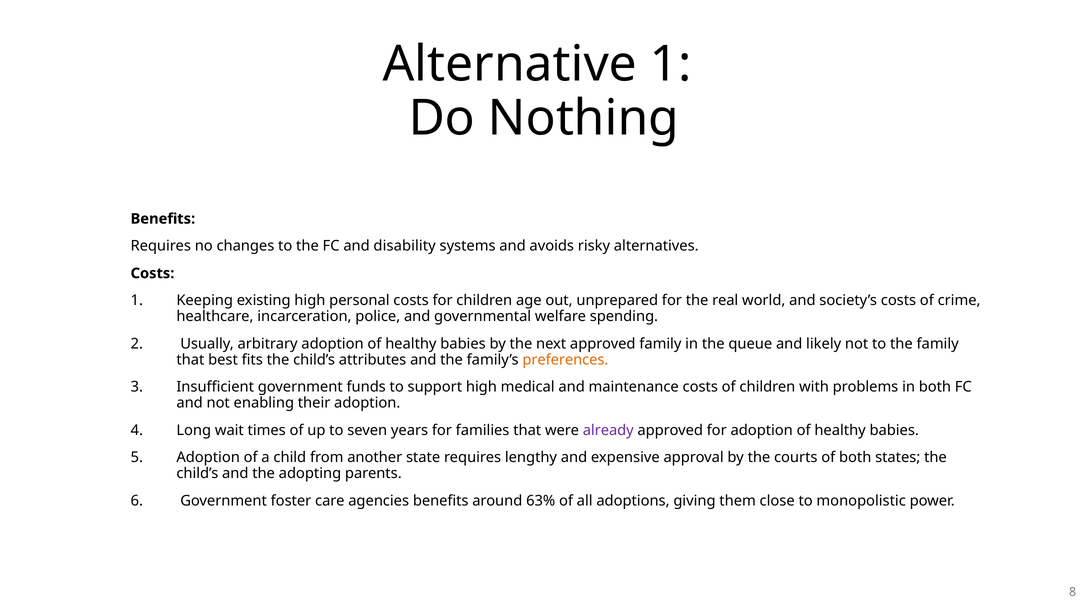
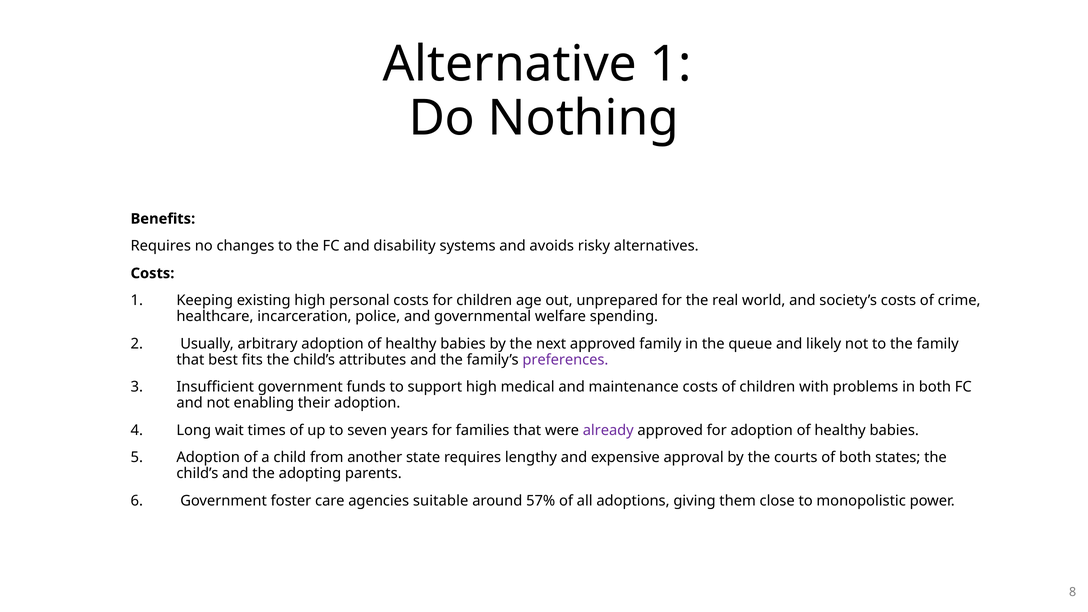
preferences colour: orange -> purple
agencies benefits: benefits -> suitable
63%: 63% -> 57%
